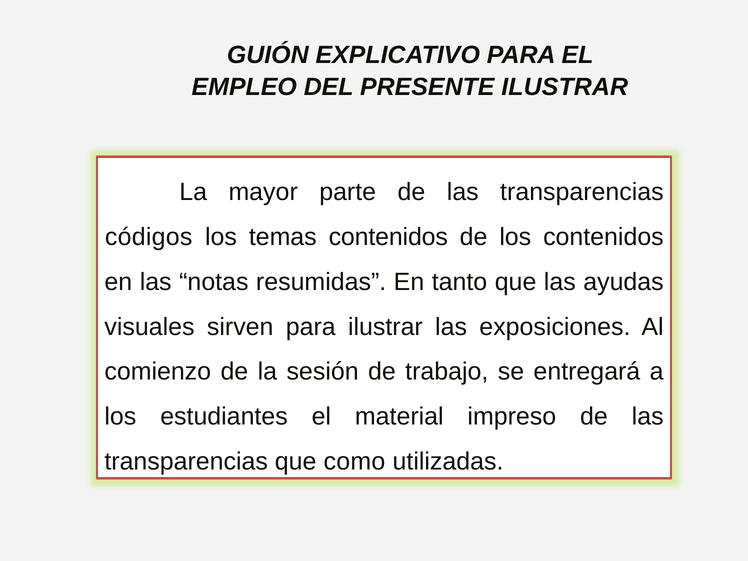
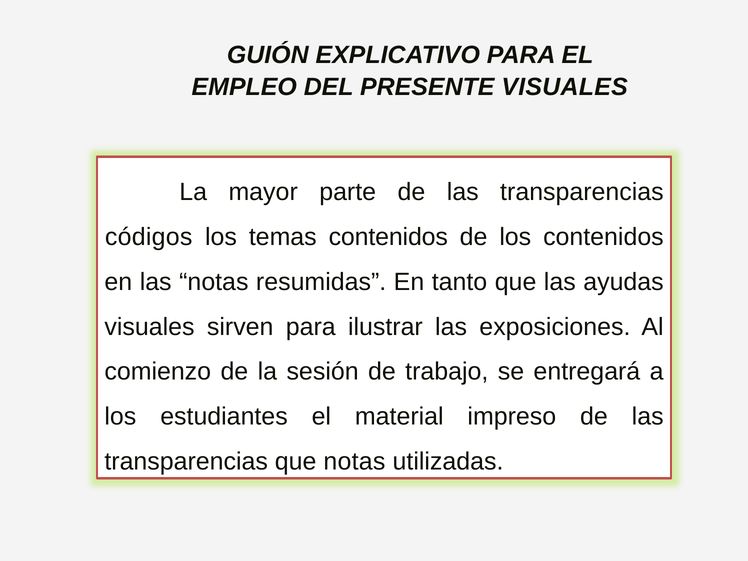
PRESENTE ILUSTRAR: ILUSTRAR -> VISUALES
que como: como -> notas
